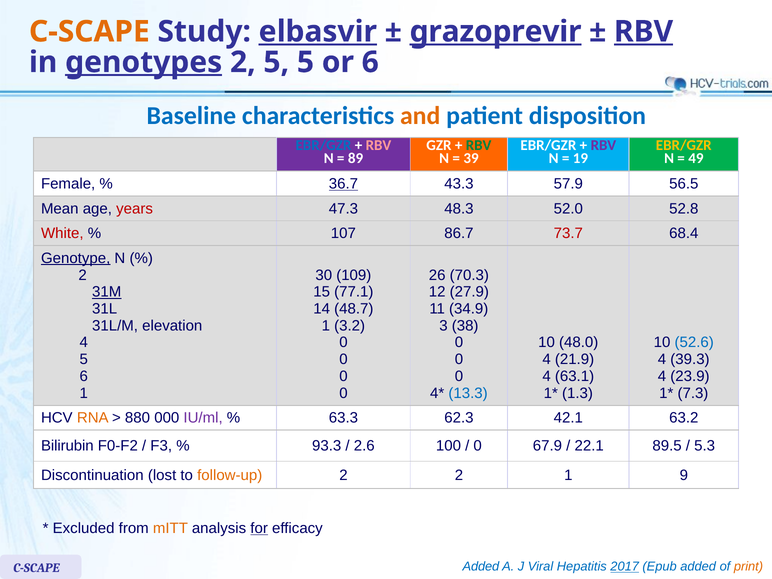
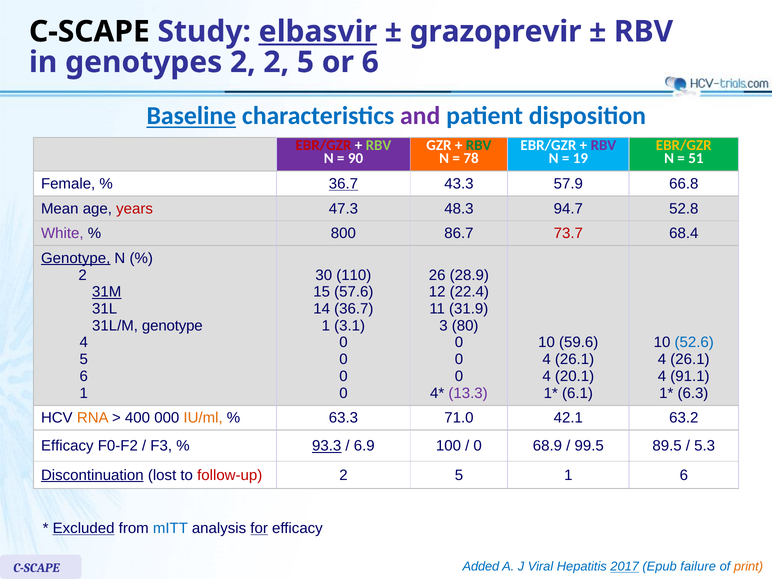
C-SCAPE at (89, 32) colour: orange -> black
grazoprevir underline: present -> none
RBV at (644, 32) underline: present -> none
genotypes underline: present -> none
2 5: 5 -> 2
Baseline underline: none -> present
and colour: orange -> purple
EBR/GZR at (323, 145) colour: blue -> red
RBV at (379, 145) colour: pink -> light green
89: 89 -> 90
39: 39 -> 78
49: 49 -> 51
56.5: 56.5 -> 66.8
52.0: 52.0 -> 94.7
White colour: red -> purple
107: 107 -> 800
109: 109 -> 110
70.3: 70.3 -> 28.9
77.1: 77.1 -> 57.6
27.9: 27.9 -> 22.4
14 48.7: 48.7 -> 36.7
34.9: 34.9 -> 31.9
31L/M elevation: elevation -> genotype
3.2: 3.2 -> 3.1
38: 38 -> 80
48.0: 48.0 -> 59.6
21.9 at (575, 359): 21.9 -> 26.1
39.3 at (690, 359): 39.3 -> 26.1
63.1: 63.1 -> 20.1
23.9: 23.9 -> 91.1
13.3 colour: blue -> purple
1.3: 1.3 -> 6.1
7.3: 7.3 -> 6.3
880: 880 -> 400
IU/ml colour: purple -> orange
62.3: 62.3 -> 71.0
Bilirubin at (67, 446): Bilirubin -> Efficacy
93.3 underline: none -> present
2.6: 2.6 -> 6.9
67.9: 67.9 -> 68.9
22.1: 22.1 -> 99.5
Discontinuation underline: none -> present
follow-up colour: orange -> red
2 at (459, 475): 2 -> 5
1 9: 9 -> 6
Excluded underline: none -> present
mITT colour: orange -> blue
Epub added: added -> failure
